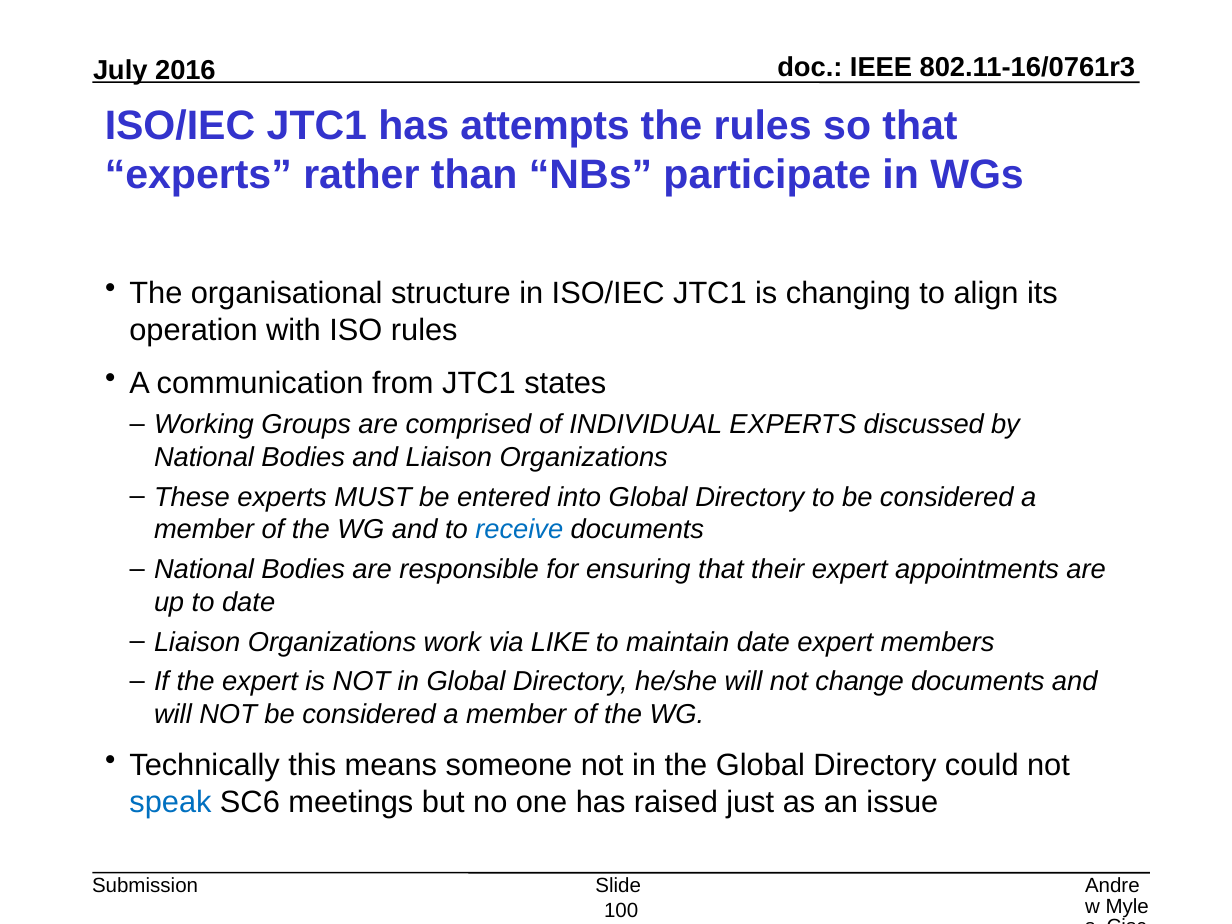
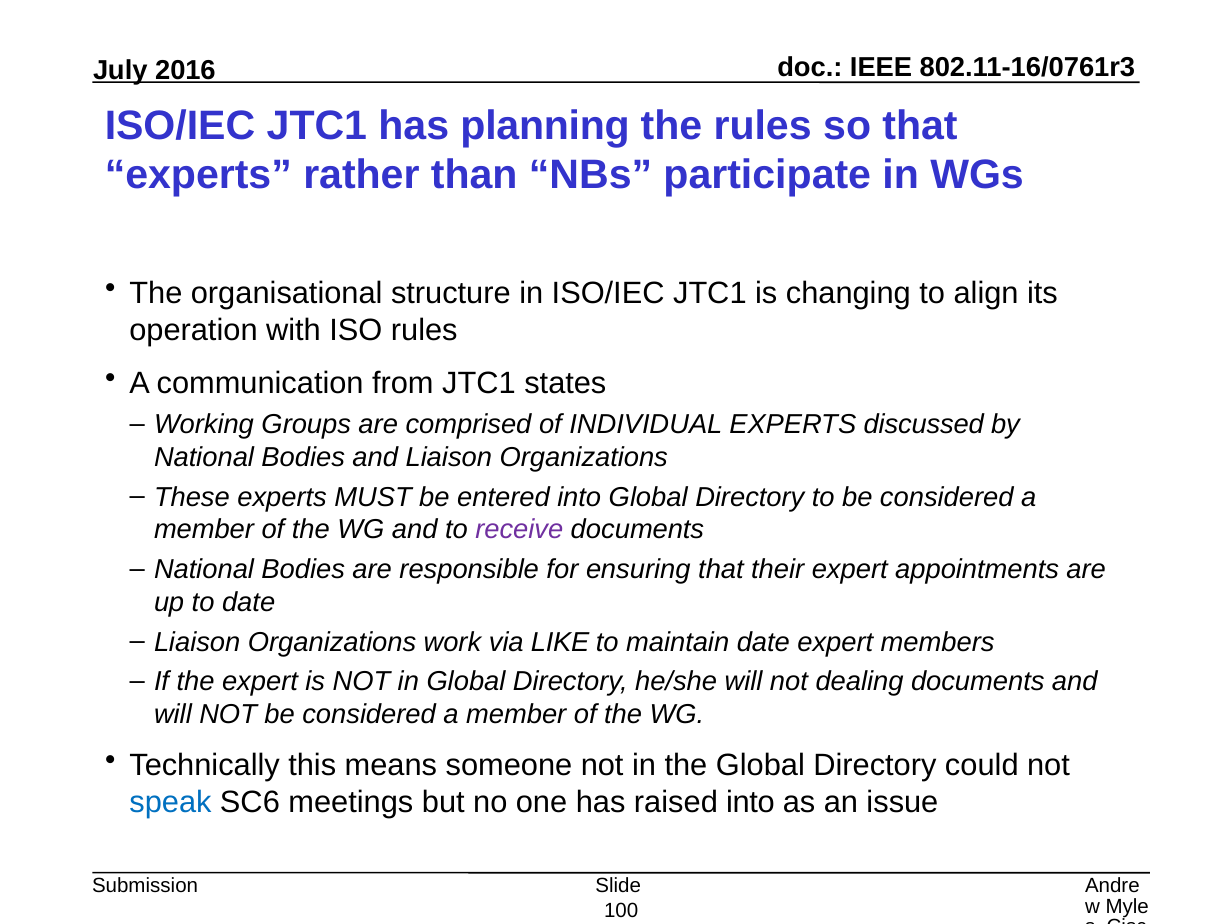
attempts: attempts -> planning
receive colour: blue -> purple
change: change -> dealing
raised just: just -> into
